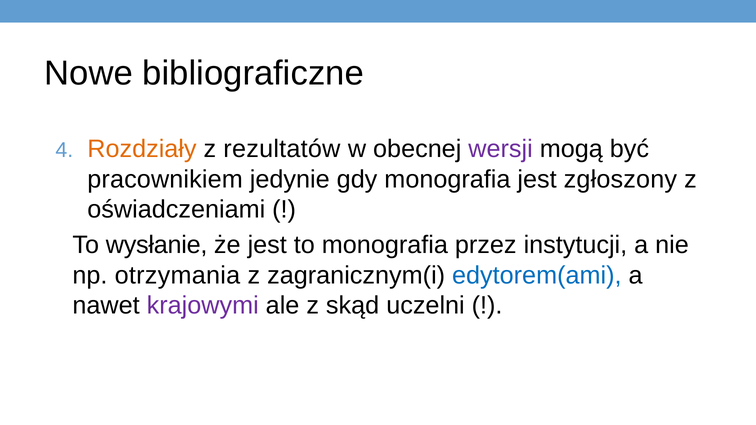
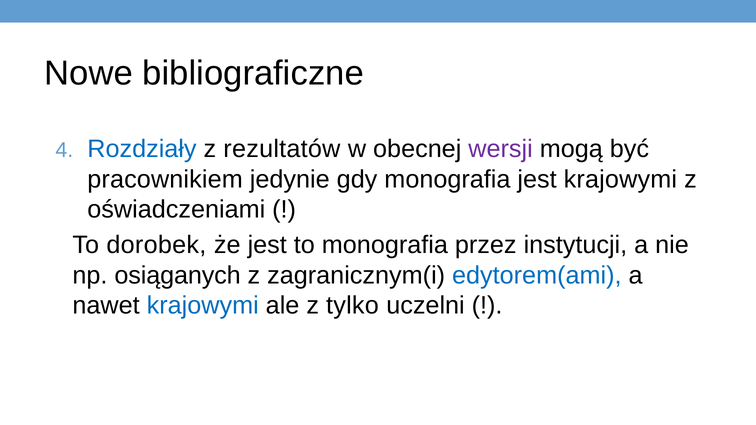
Rozdziały colour: orange -> blue
jest zgłoszony: zgłoszony -> krajowymi
wysłanie: wysłanie -> dorobek
otrzymania: otrzymania -> osiąganych
krajowymi at (203, 306) colour: purple -> blue
skąd: skąd -> tylko
